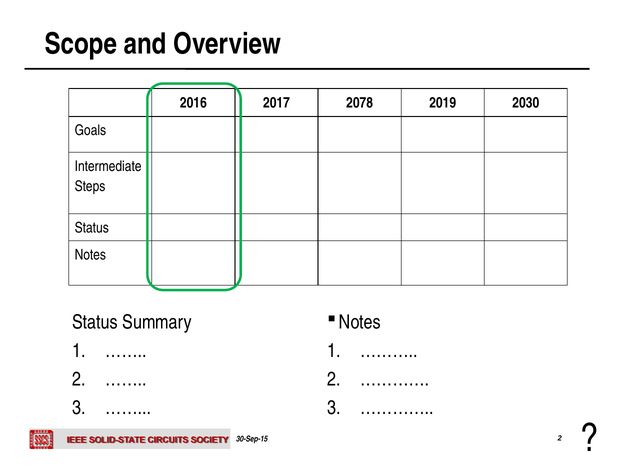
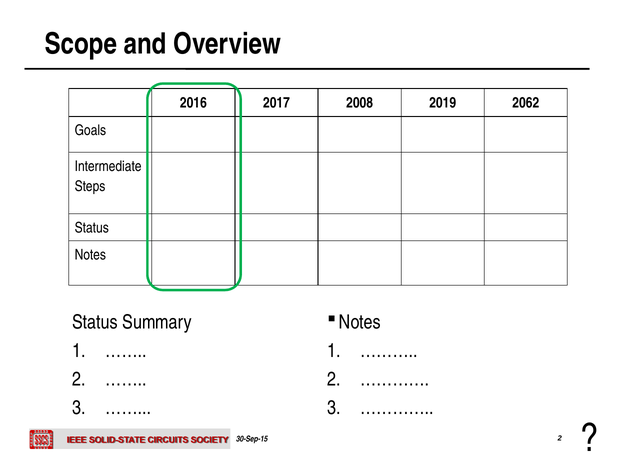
2078: 2078 -> 2008
2030: 2030 -> 2062
